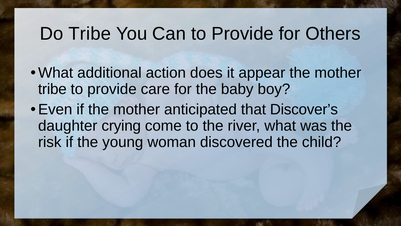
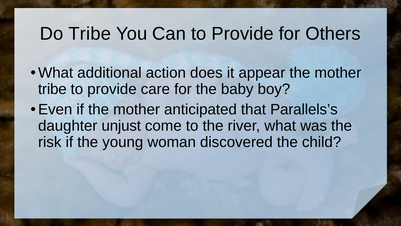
Discover’s: Discover’s -> Parallels’s
crying: crying -> unjust
